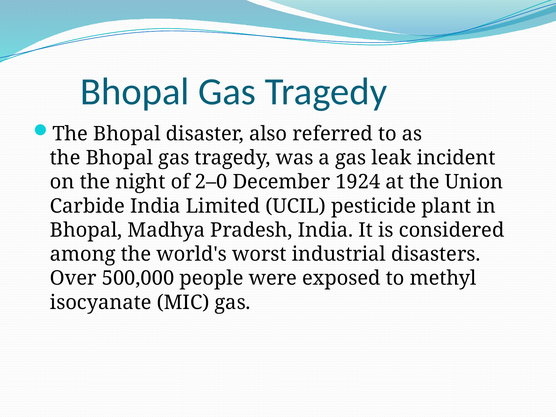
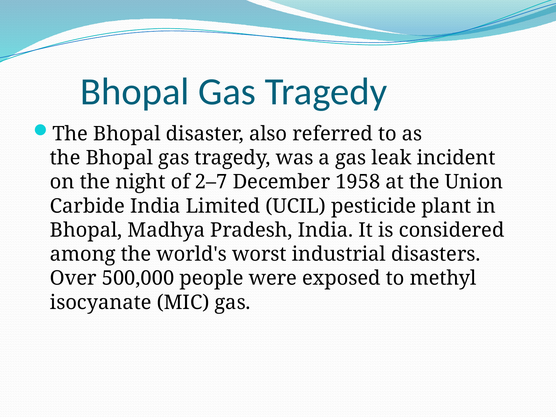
2–0: 2–0 -> 2–7
1924: 1924 -> 1958
